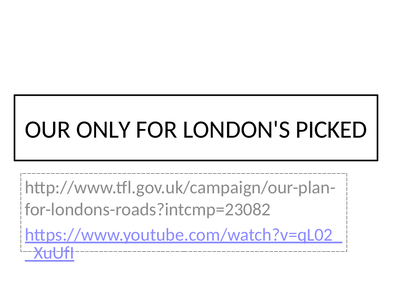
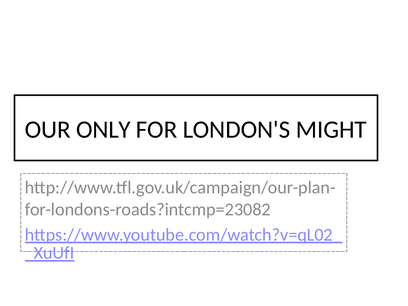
PICKED: PICKED -> MIGHT
